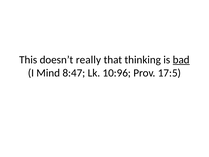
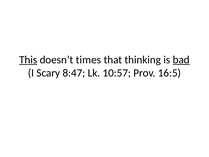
This underline: none -> present
really: really -> times
Mind: Mind -> Scary
10:96: 10:96 -> 10:57
17:5: 17:5 -> 16:5
